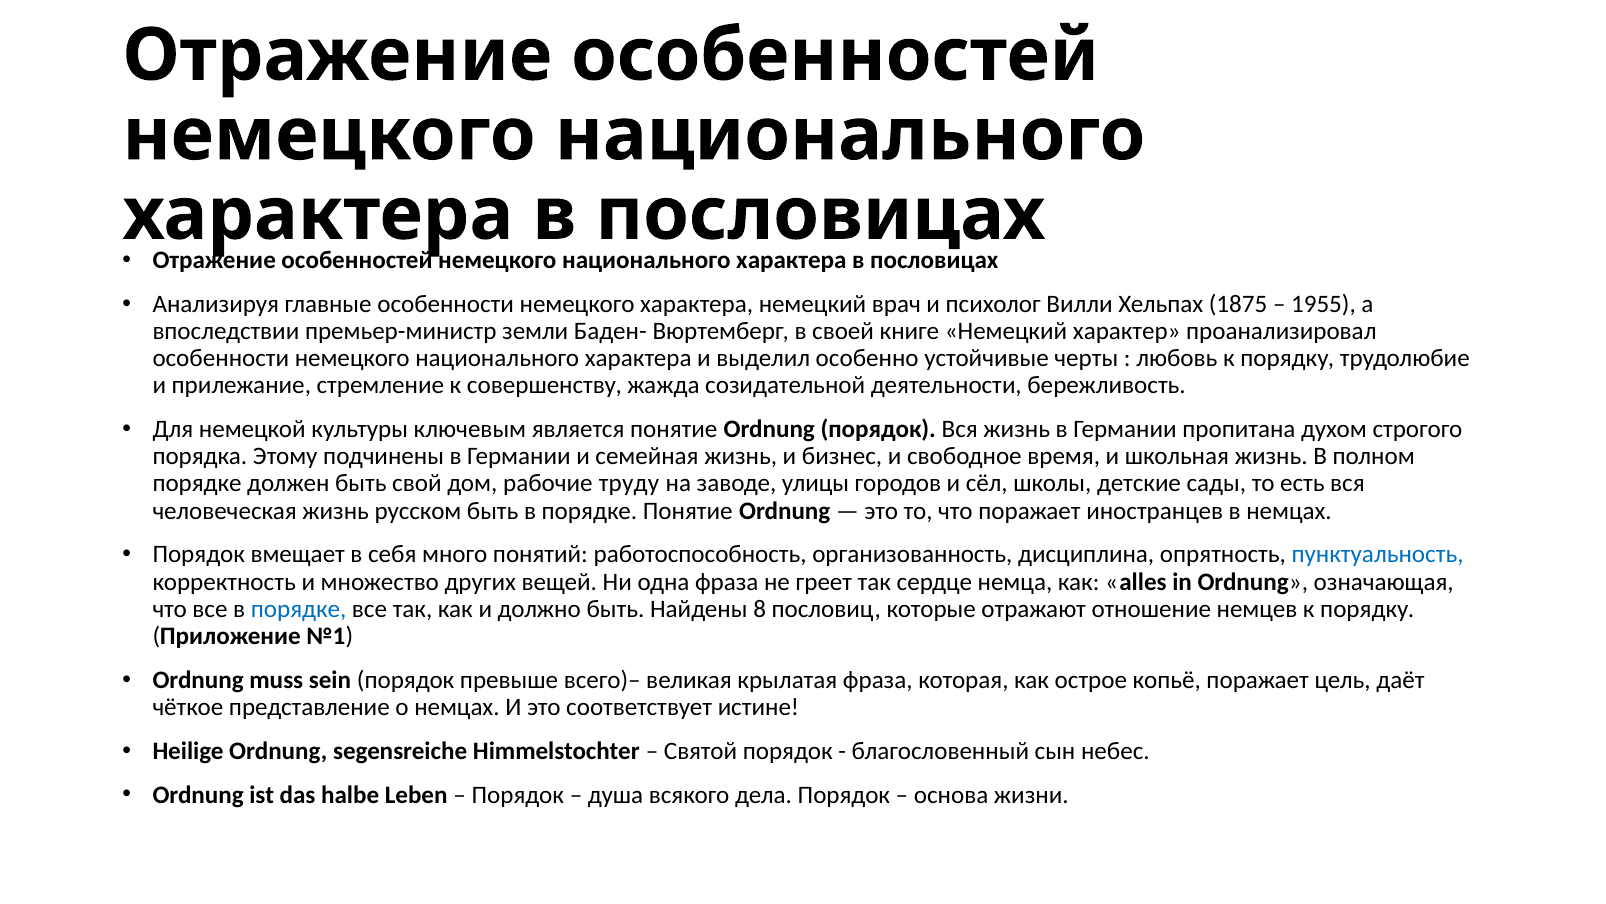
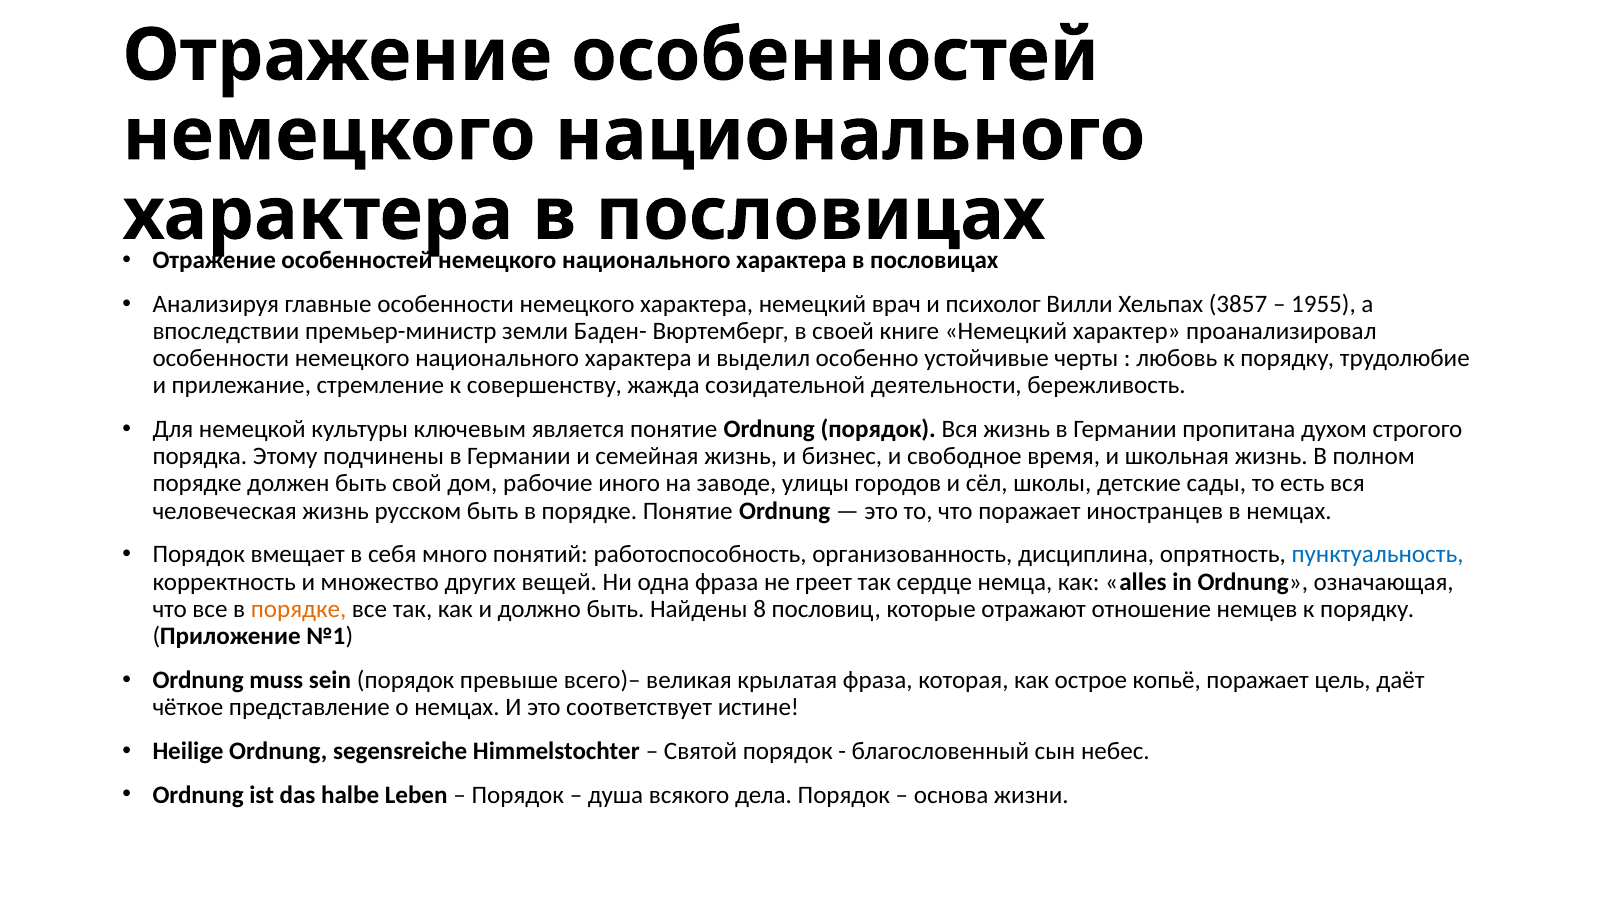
1875: 1875 -> 3857
труду: труду -> иного
порядке at (299, 608) colour: blue -> orange
